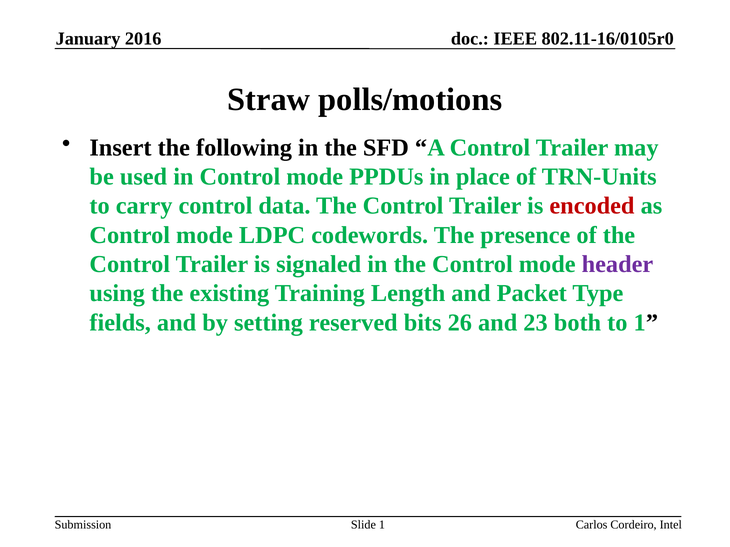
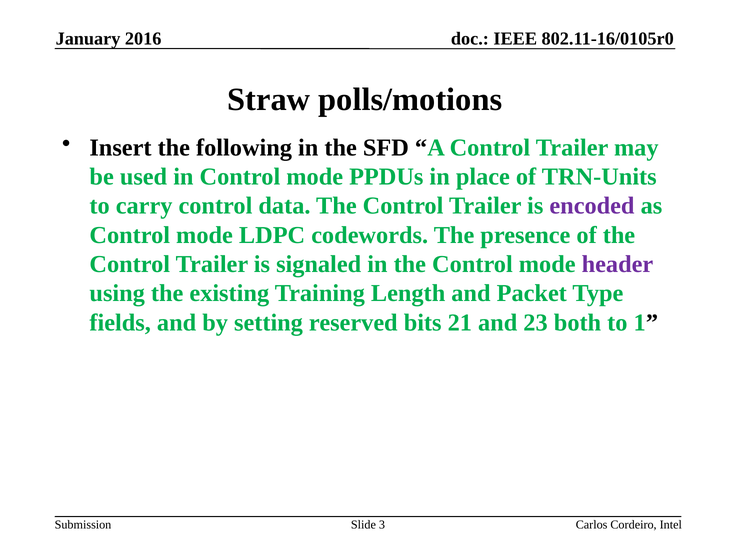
encoded colour: red -> purple
26: 26 -> 21
Slide 1: 1 -> 3
